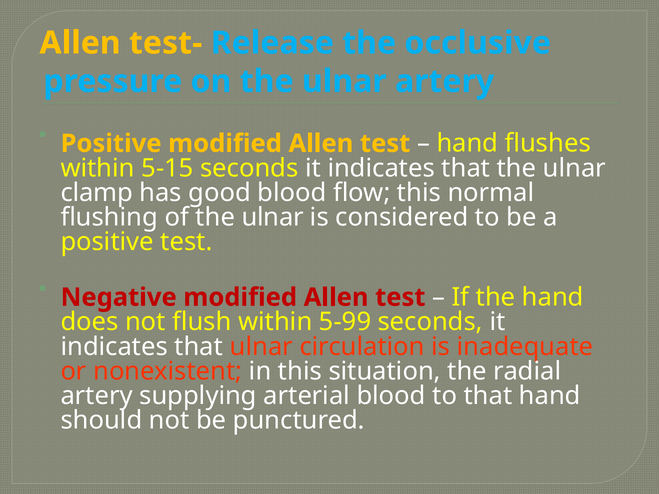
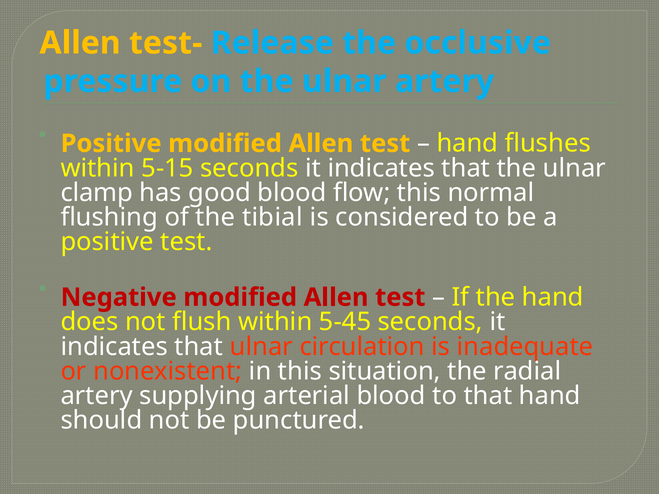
of the ulnar: ulnar -> tibial
5-99: 5-99 -> 5-45
